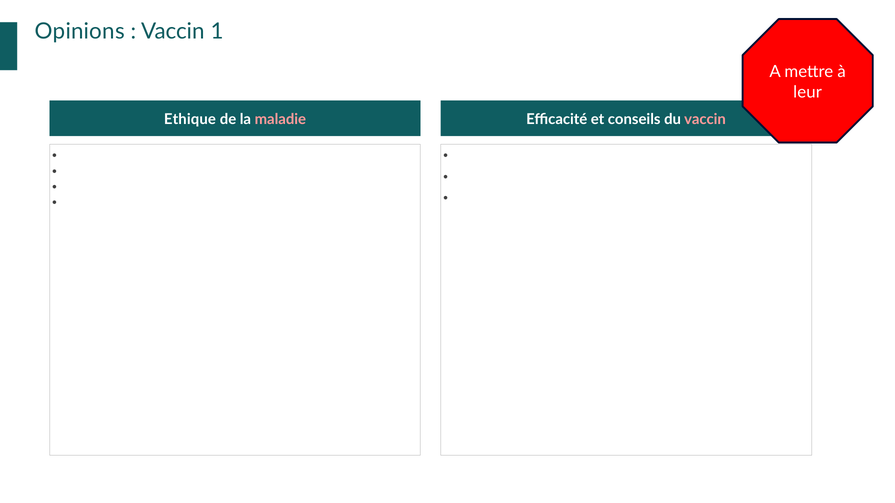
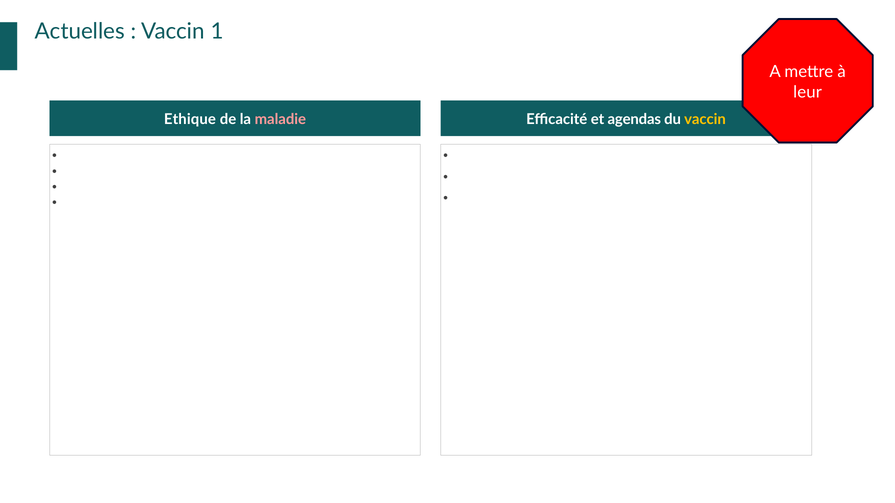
Opinions: Opinions -> Actuelles
conseils: conseils -> agendas
vaccin at (705, 119) colour: pink -> yellow
